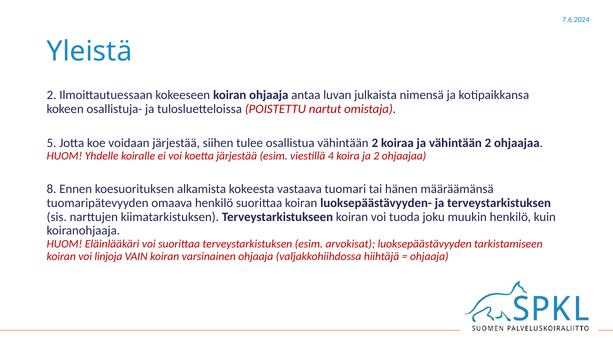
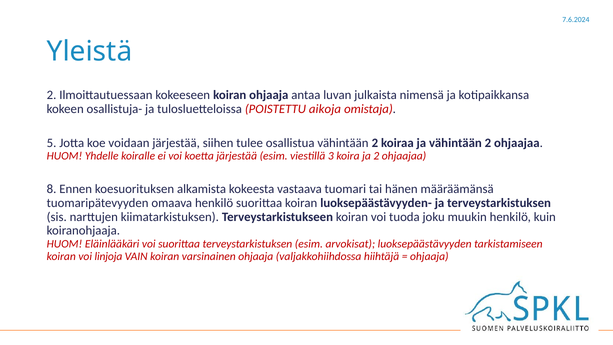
nartut: nartut -> aikoja
4: 4 -> 3
